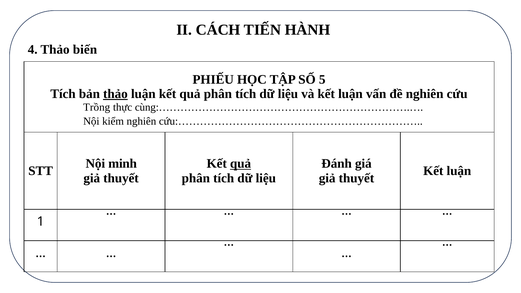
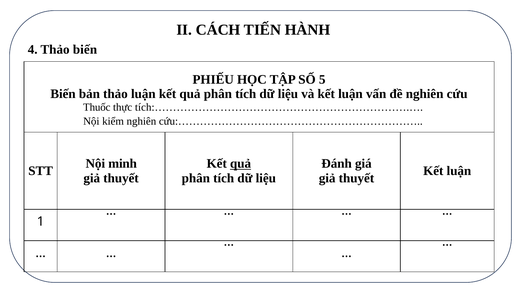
Tích at (63, 94): Tích -> Biến
thảo at (115, 94) underline: present -> none
Trồng: Trồng -> Thuốc
cùng:…………………………………………………………….…: cùng:…………………………………………………………….… -> tích:…………………………………………………………….…
